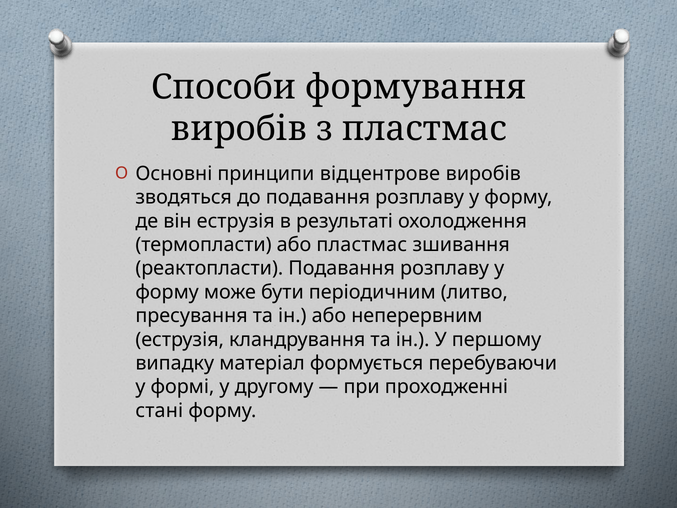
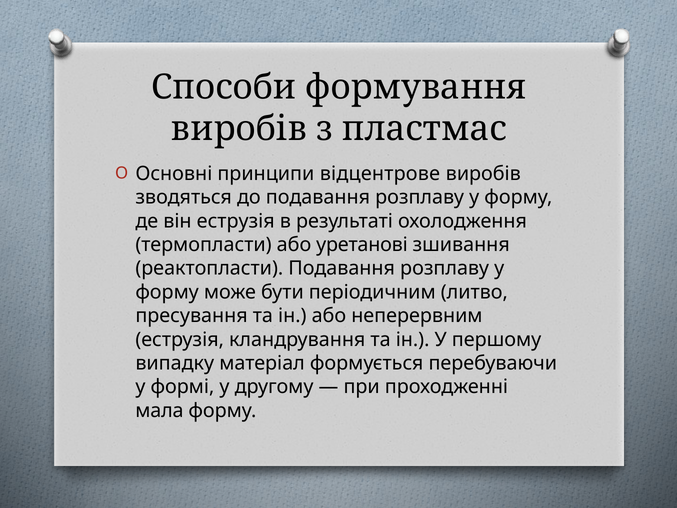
або пластмас: пластмас -> уретанові
стані: стані -> мала
